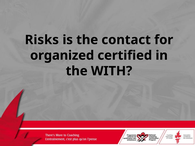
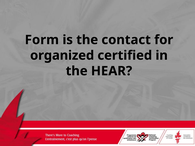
Risks: Risks -> Form
WITH: WITH -> HEAR
